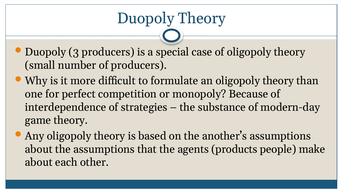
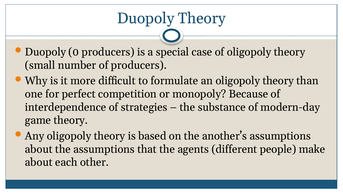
3: 3 -> 0
products: products -> different
